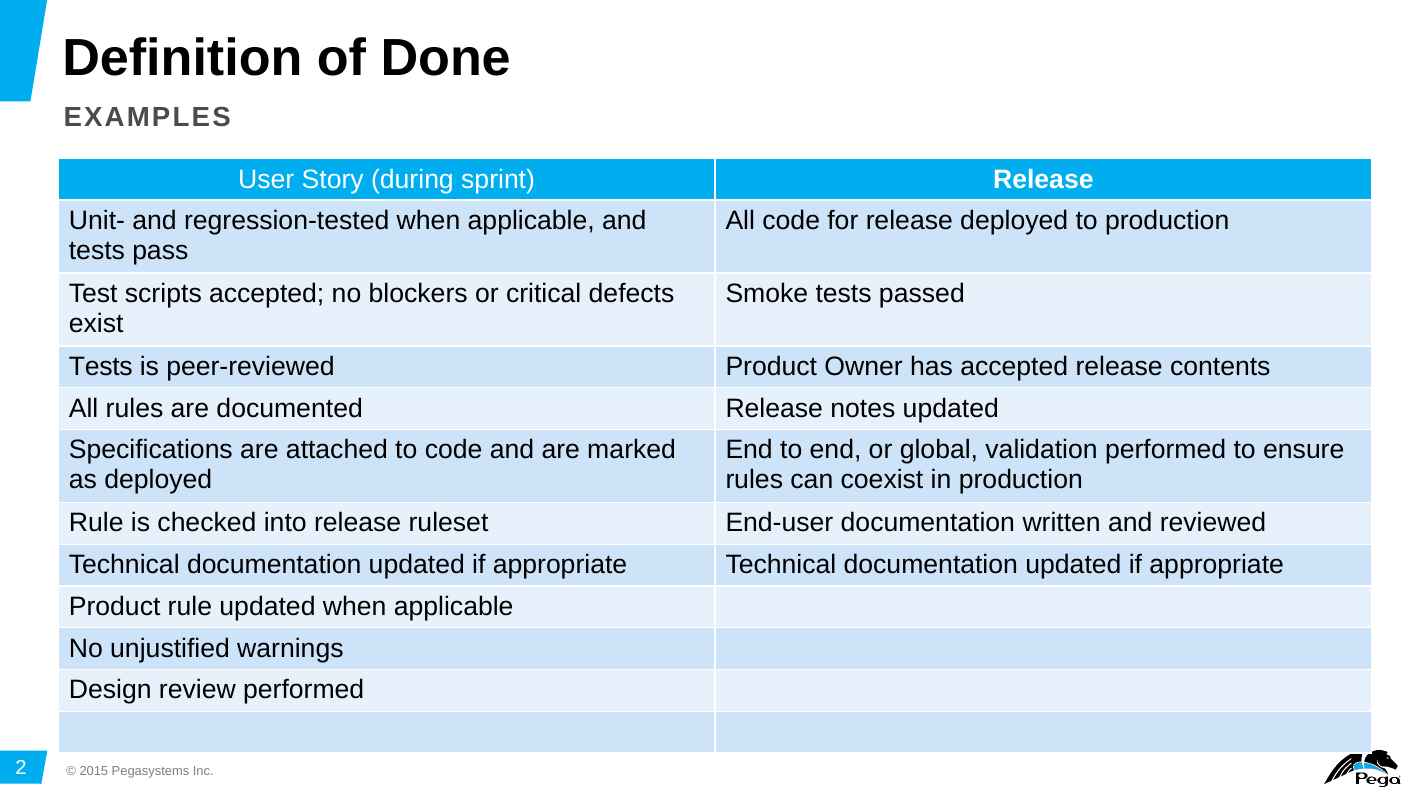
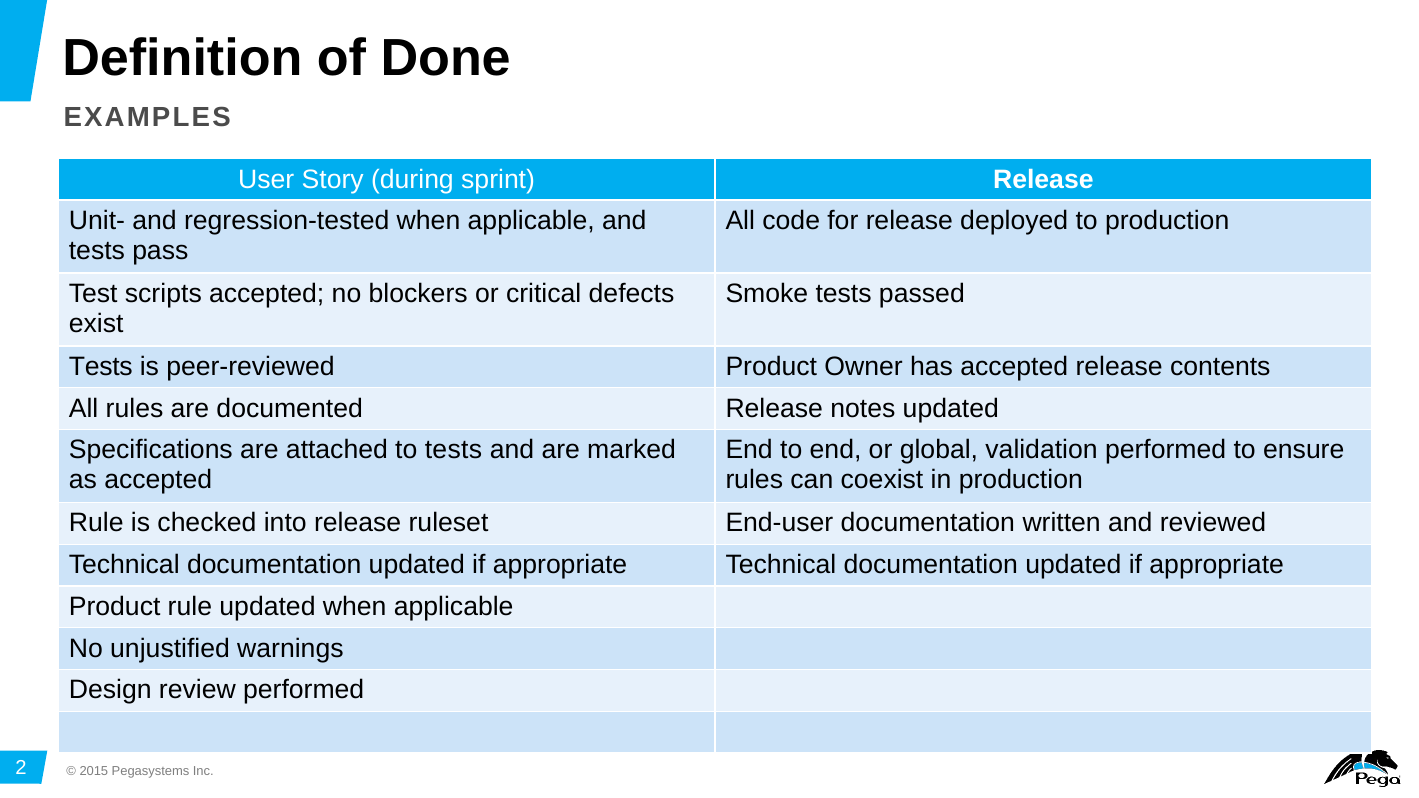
to code: code -> tests
as deployed: deployed -> accepted
